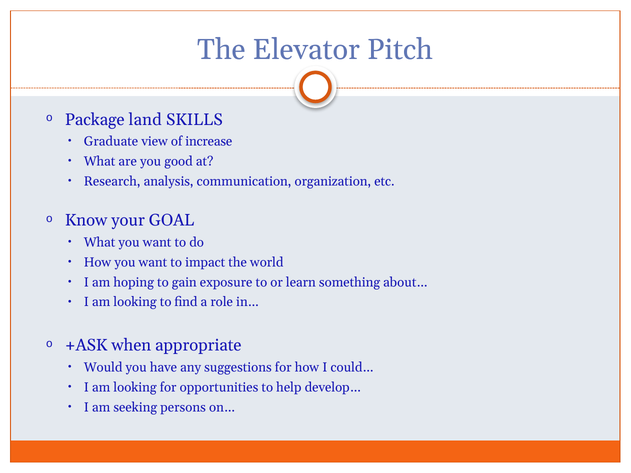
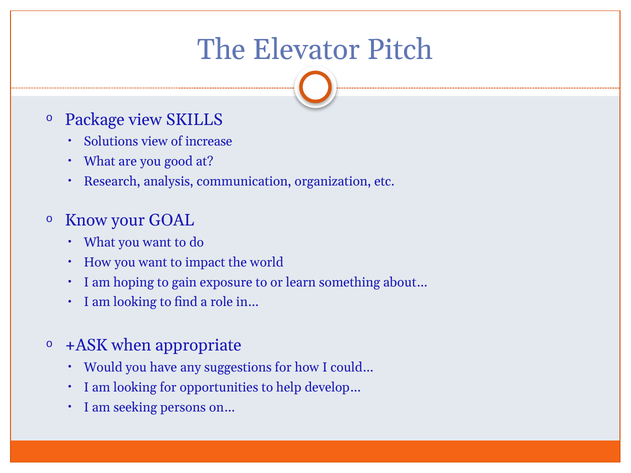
Package land: land -> view
Graduate: Graduate -> Solutions
